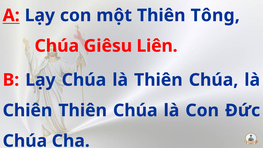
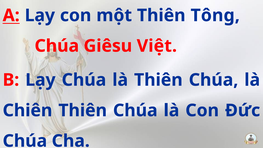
Liên: Liên -> Việt
